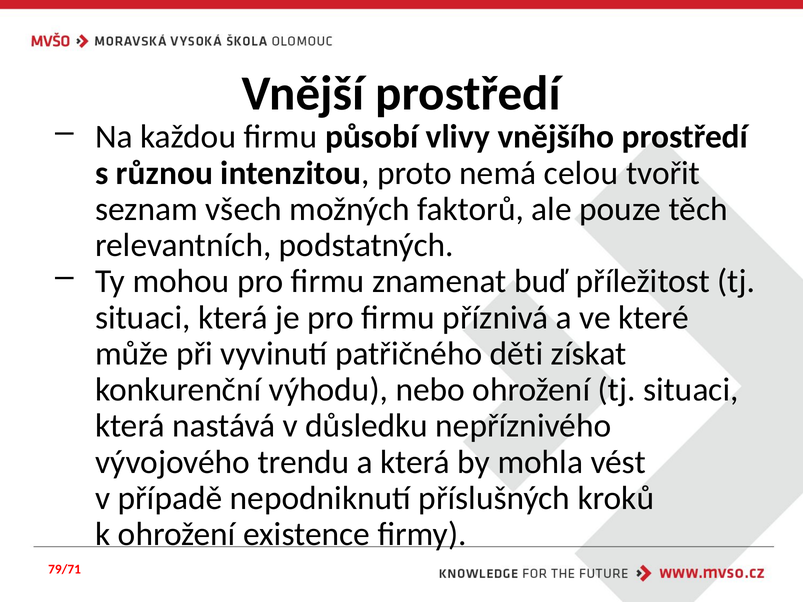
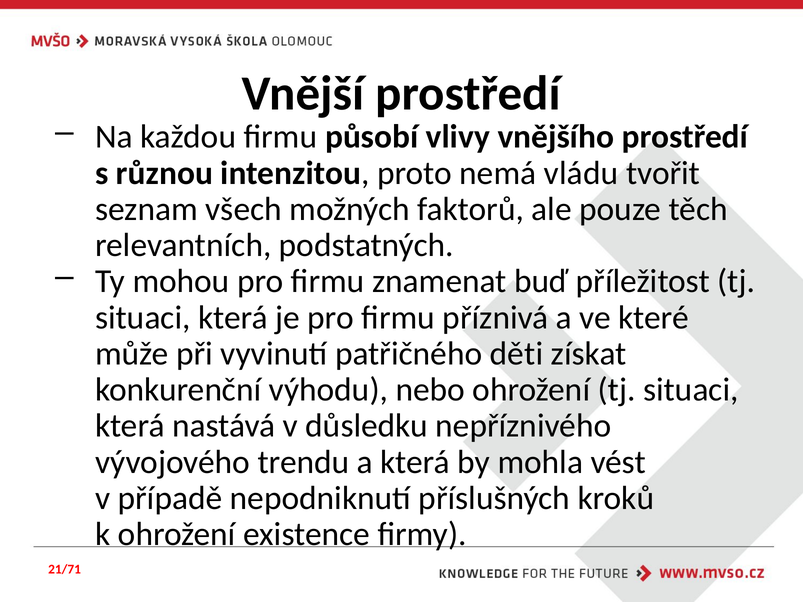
celou: celou -> vládu
79/71: 79/71 -> 21/71
